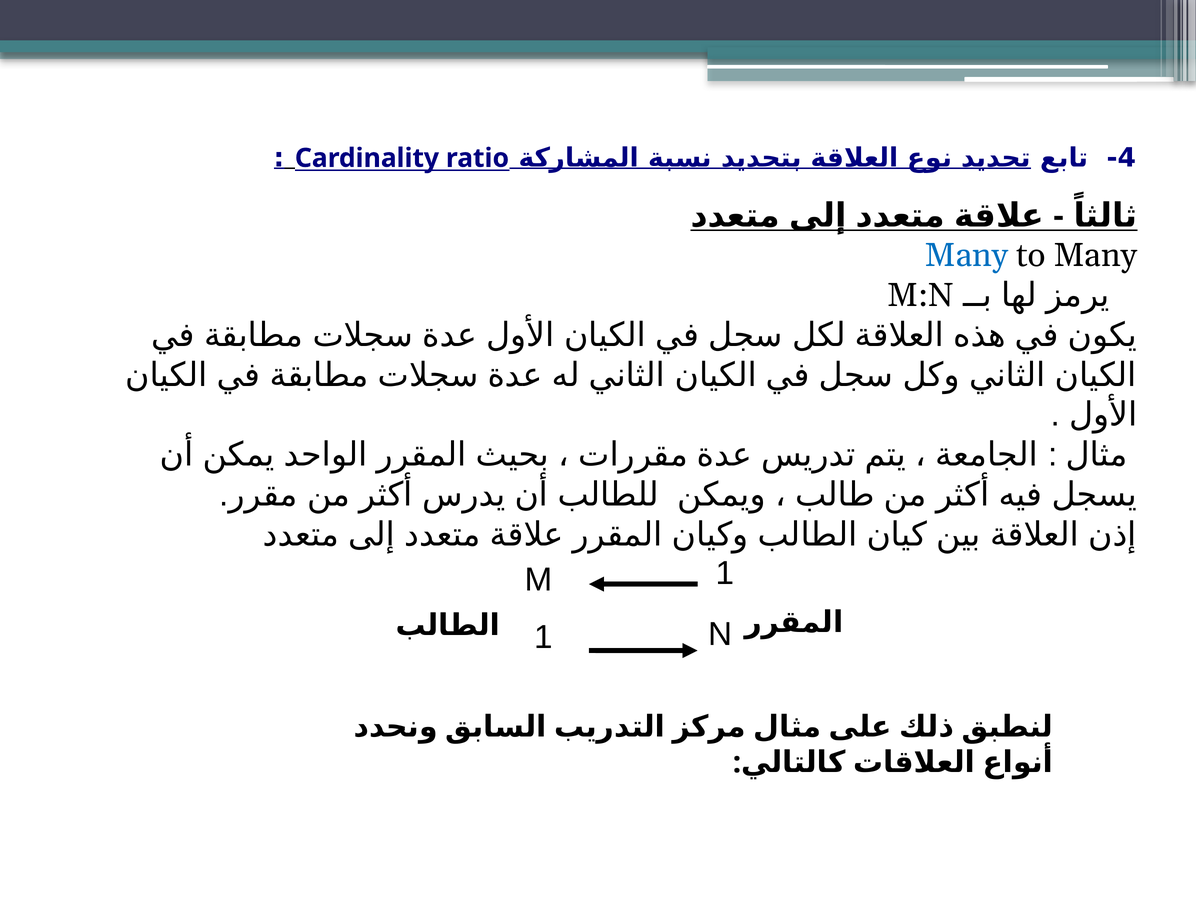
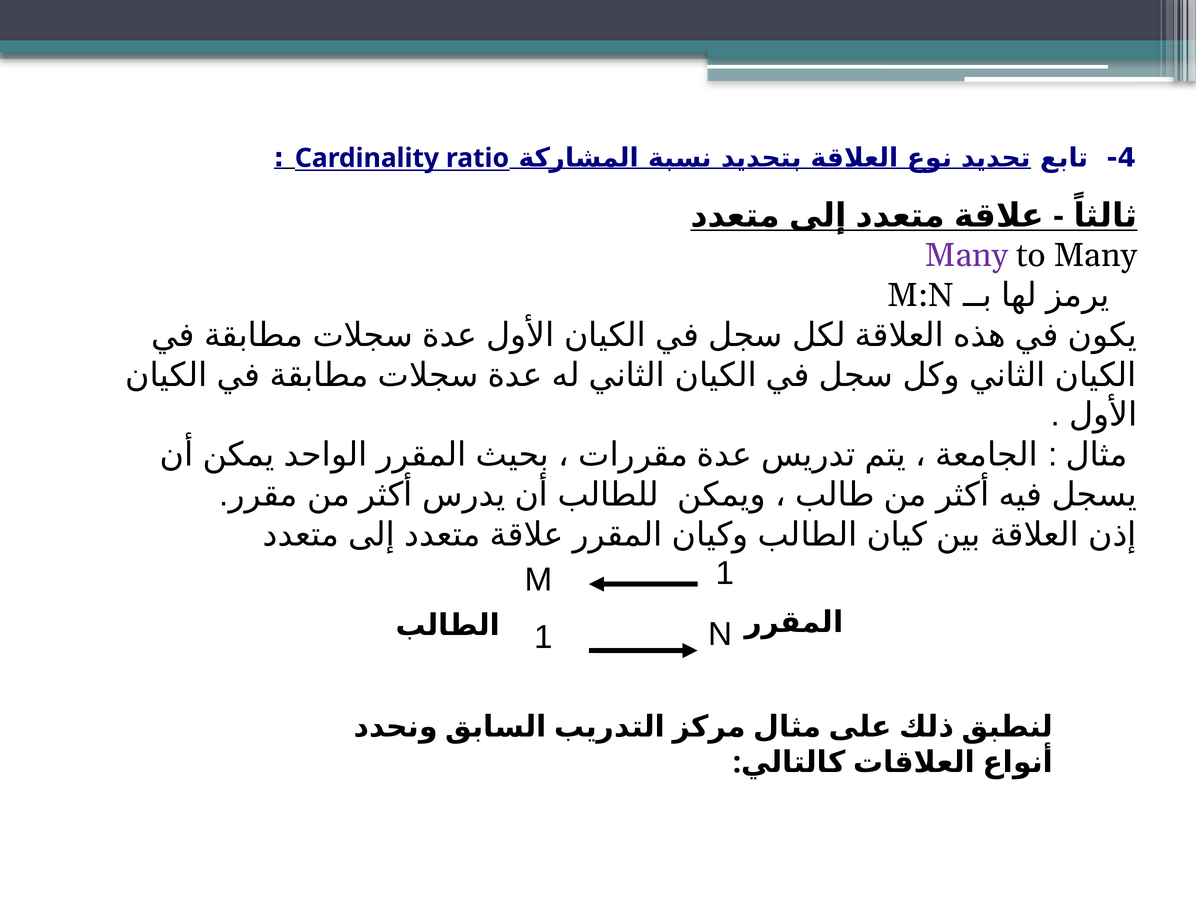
Many at (966, 255) colour: blue -> purple
